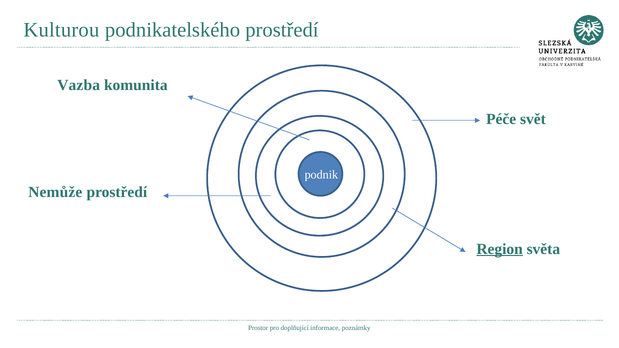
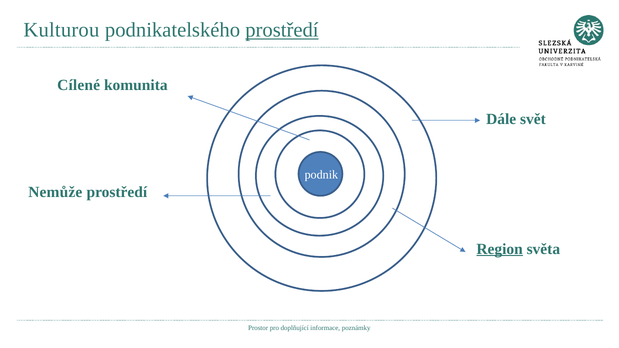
prostředí at (282, 30) underline: none -> present
Vazba: Vazba -> Cílené
Péče: Péče -> Dále
